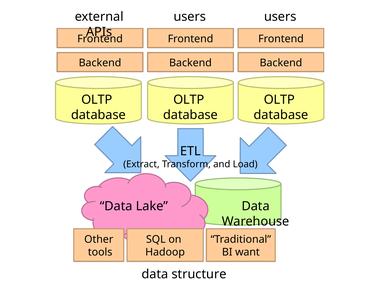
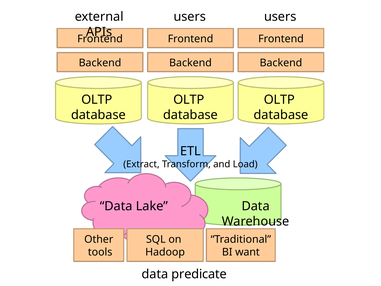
structure: structure -> predicate
